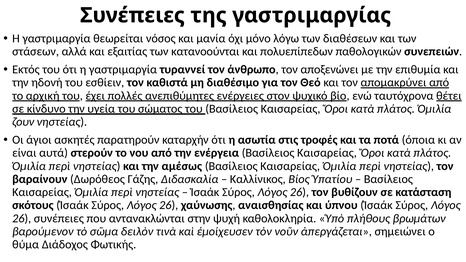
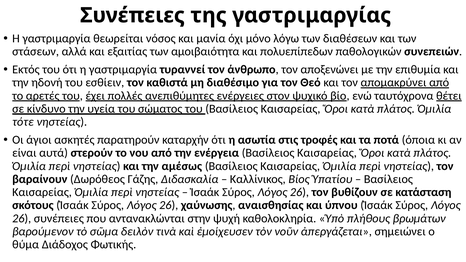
κατανοούνται: κατανοούνται -> αμοιβαιότητα
αρχική: αρχική -> αρετές
ζουν: ζουν -> τότε
